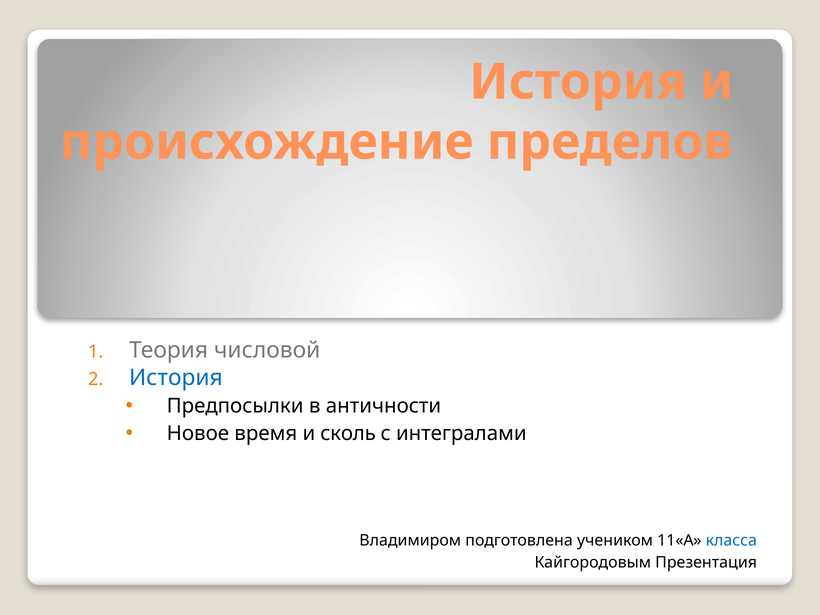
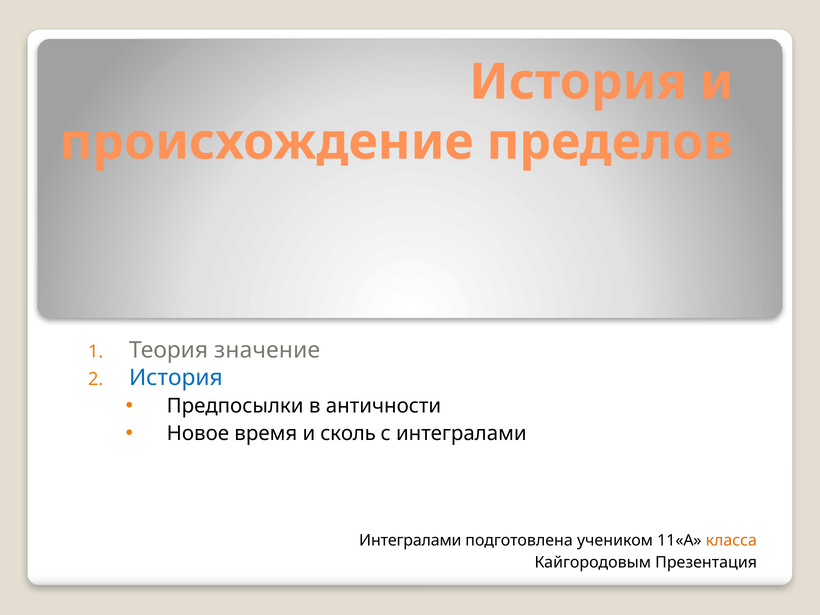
числовой: числовой -> значение
Владимиром at (410, 540): Владимиром -> Интегралами
класса colour: blue -> orange
